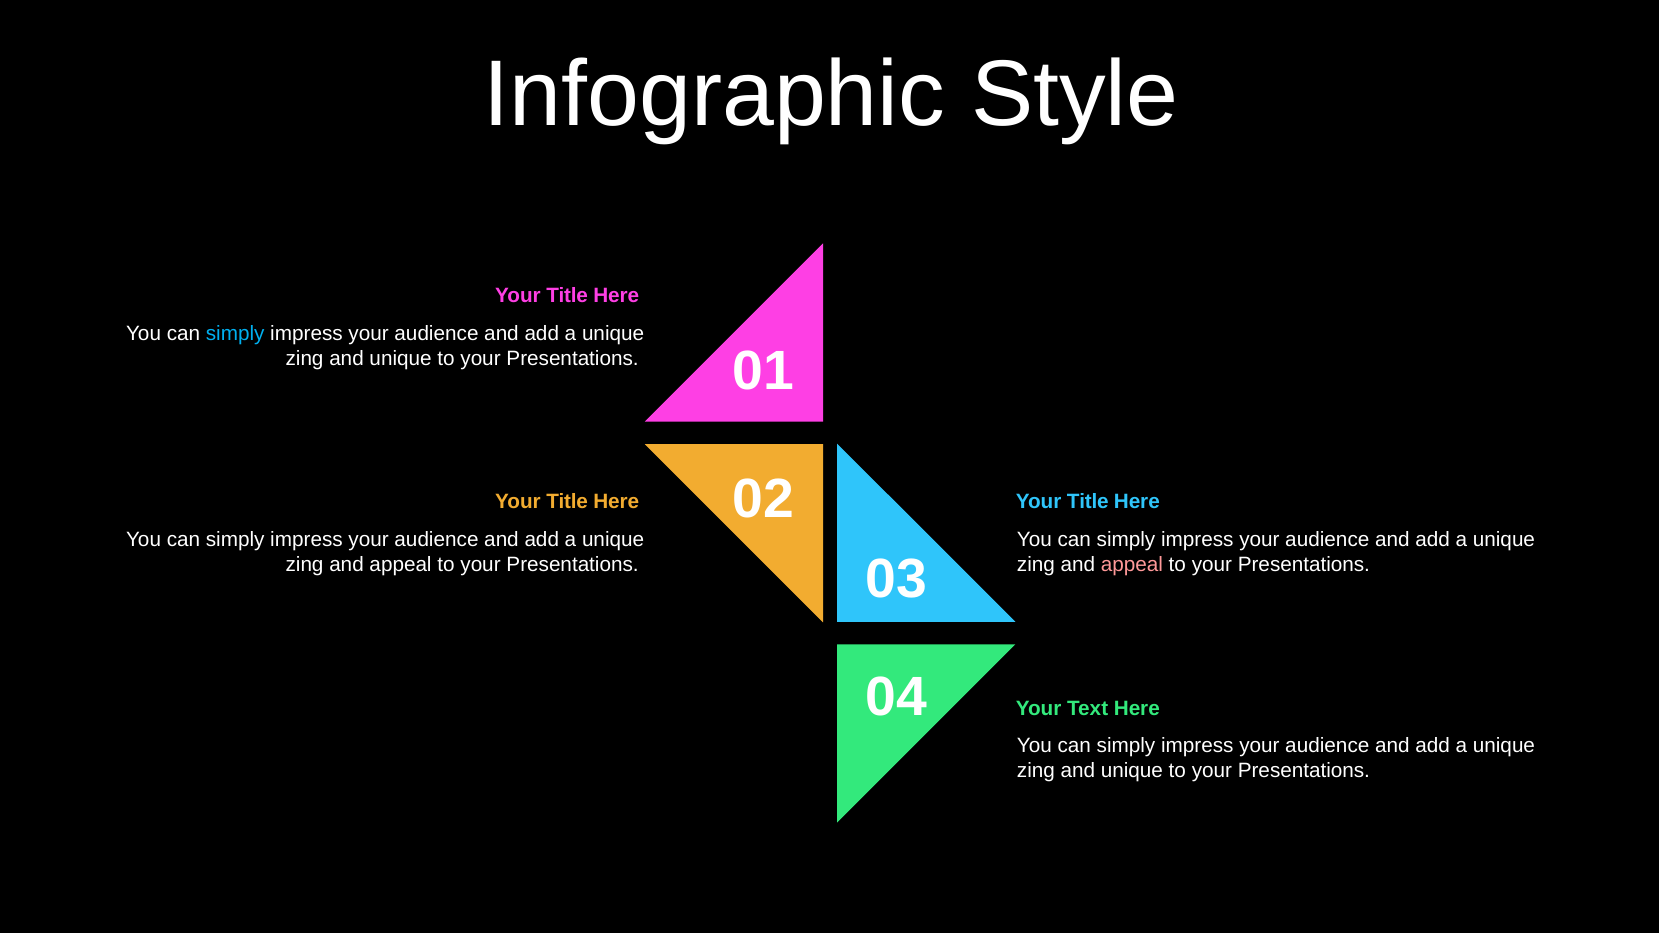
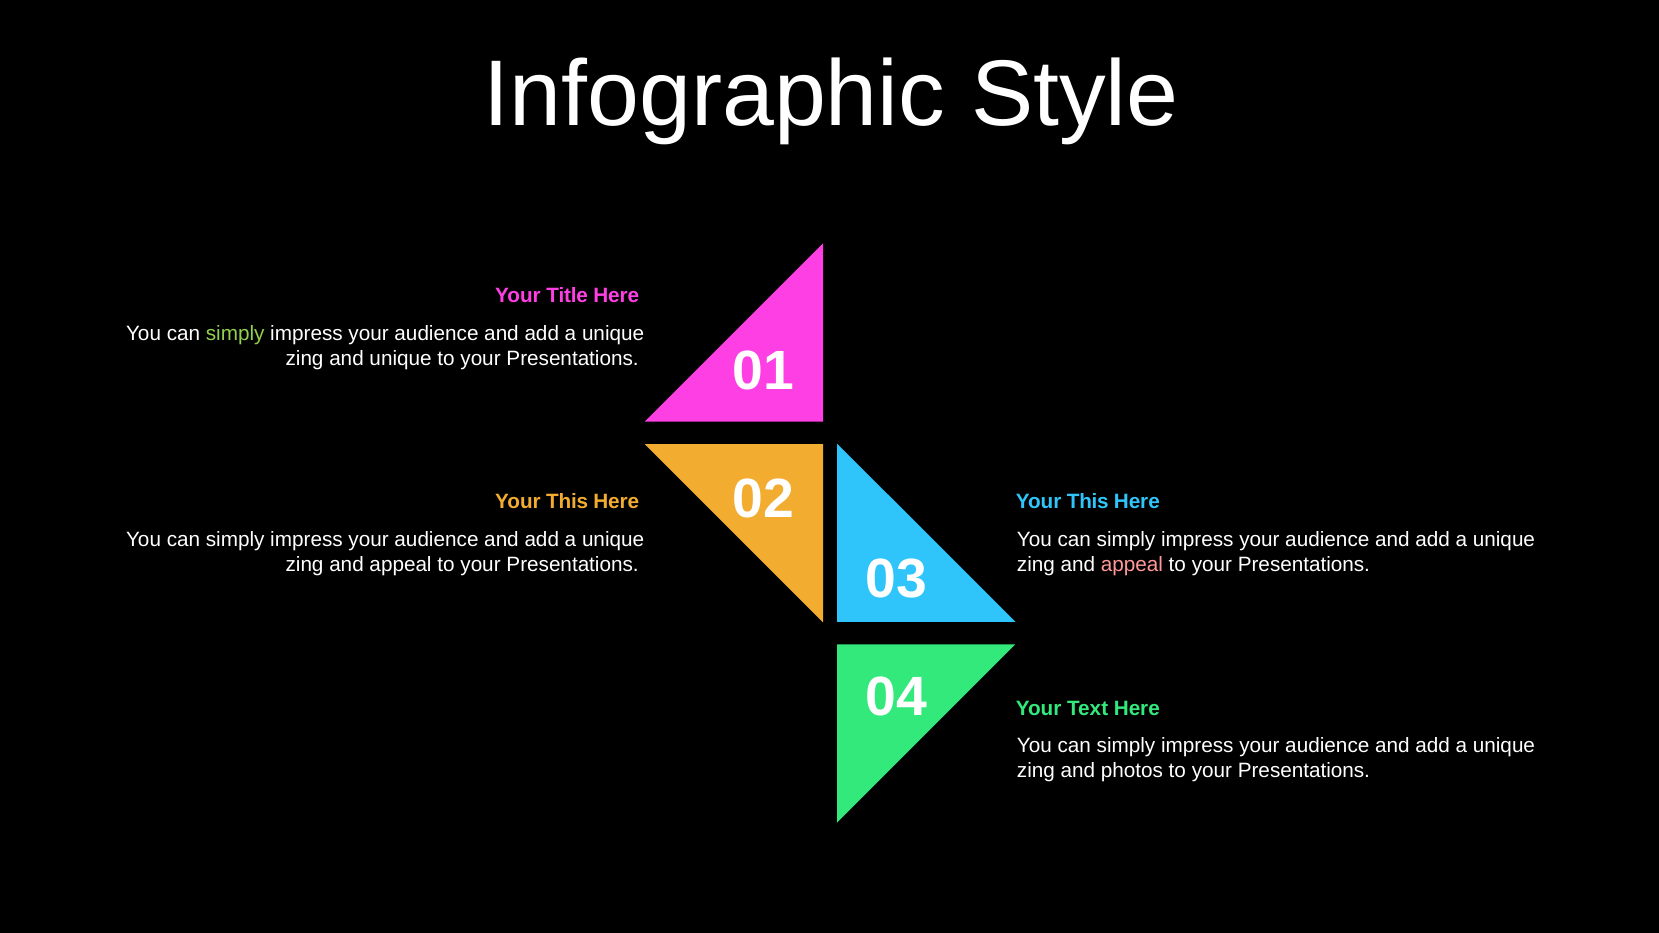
simply at (235, 334) colour: light blue -> light green
Title at (567, 502): Title -> This
Title at (1088, 502): Title -> This
unique at (1132, 771): unique -> photos
